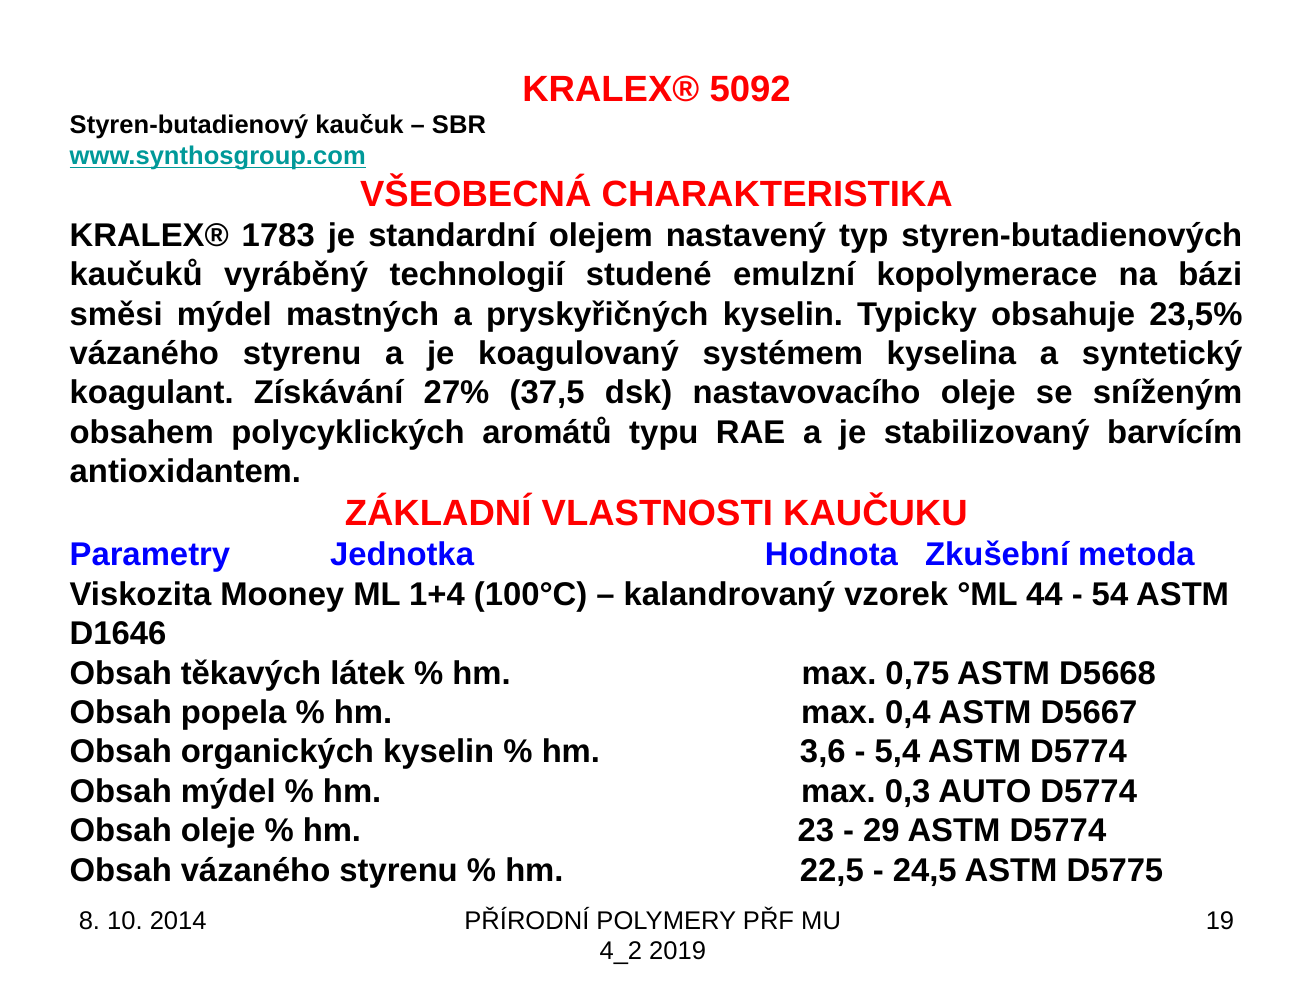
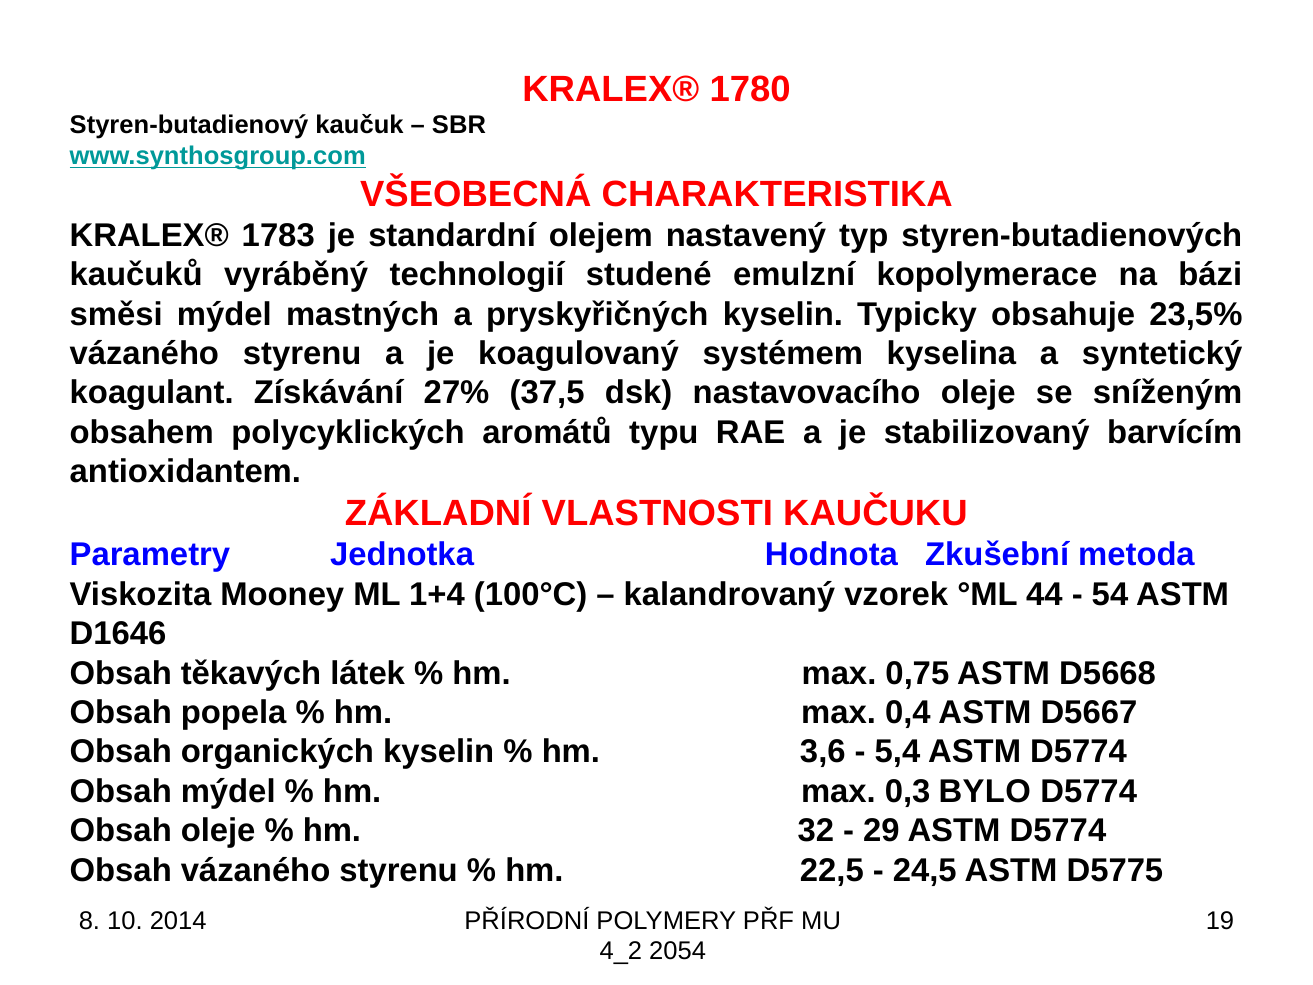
5092: 5092 -> 1780
AUTO: AUTO -> BYLO
23: 23 -> 32
2019: 2019 -> 2054
